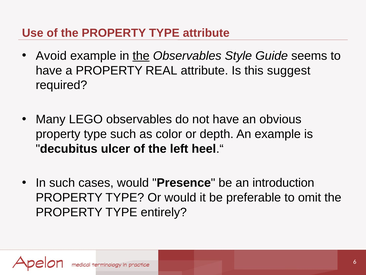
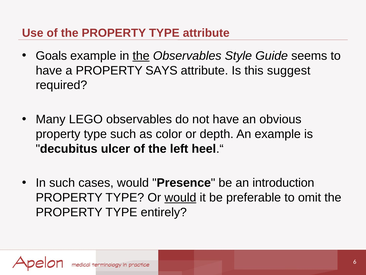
Avoid: Avoid -> Goals
REAL: REAL -> SAYS
would at (180, 197) underline: none -> present
